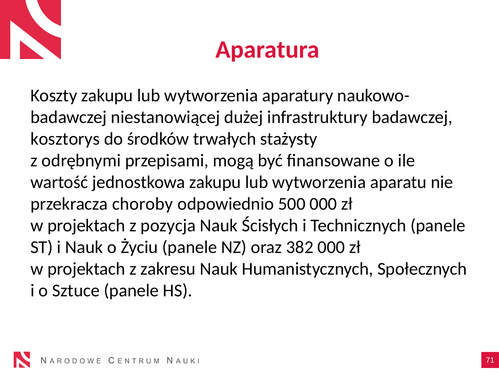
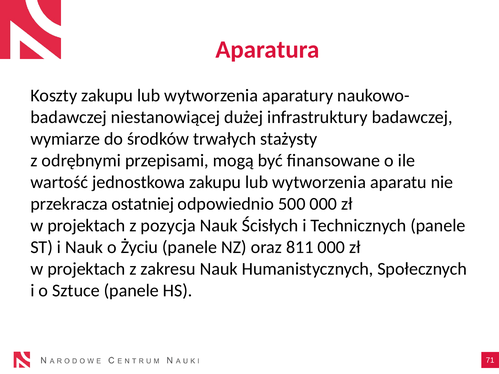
kosztorys: kosztorys -> wymiarze
choroby: choroby -> ostatniej
382: 382 -> 811
